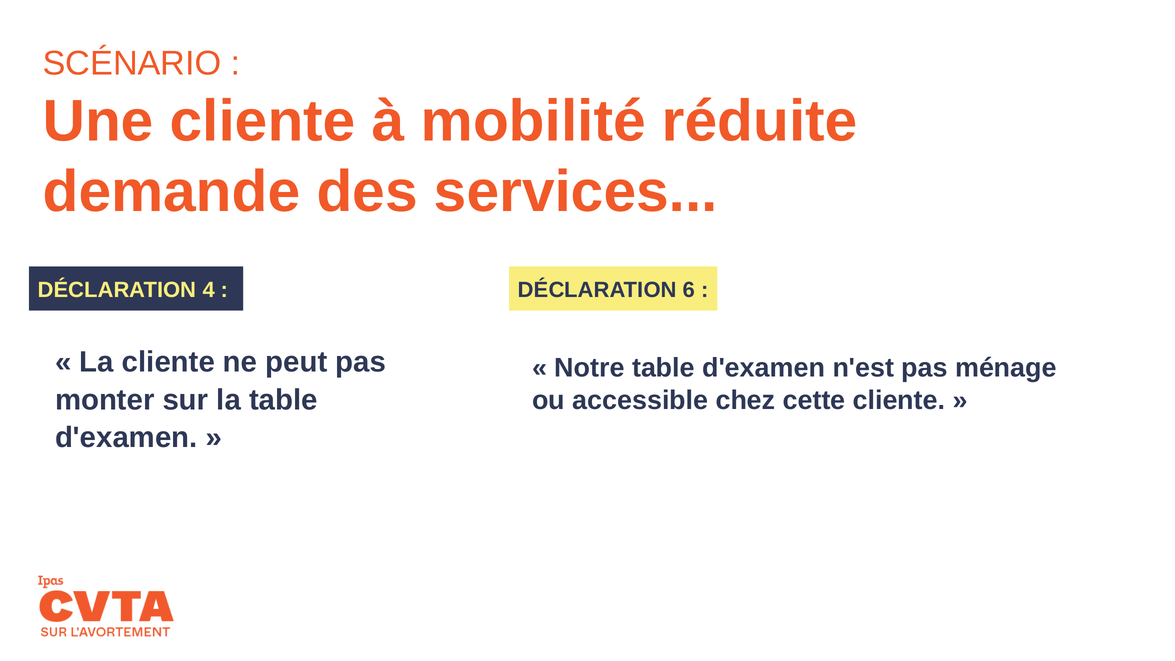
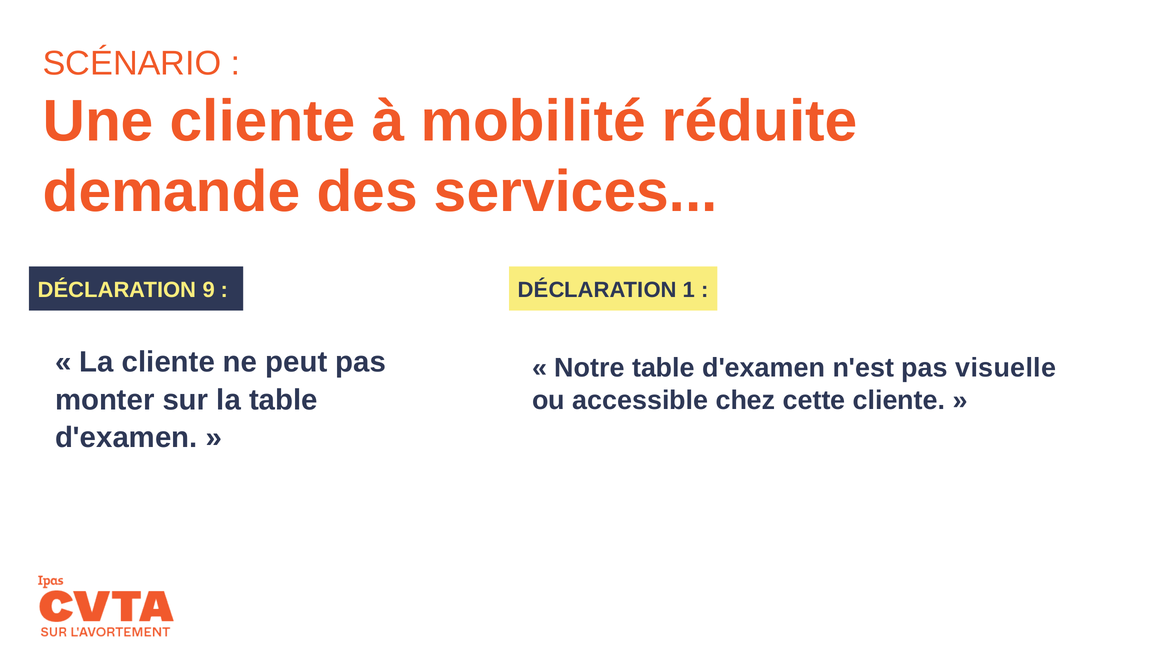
4: 4 -> 9
6: 6 -> 1
ménage: ménage -> visuelle
